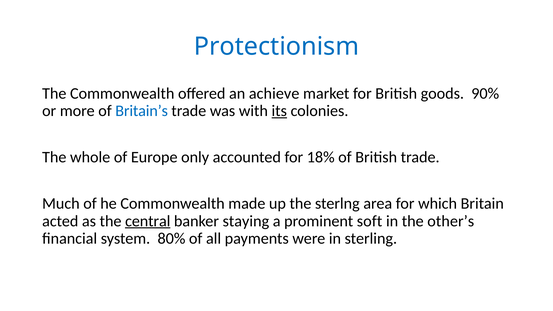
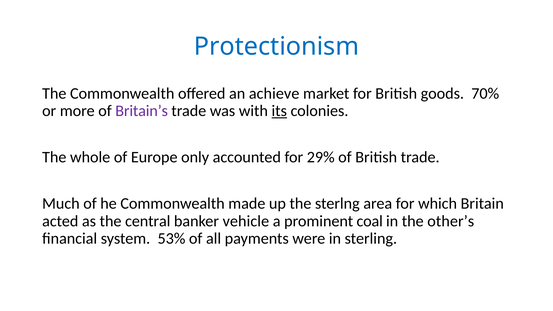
90%: 90% -> 70%
Britain’s colour: blue -> purple
18%: 18% -> 29%
central underline: present -> none
staying: staying -> vehicle
soft: soft -> coal
80%: 80% -> 53%
